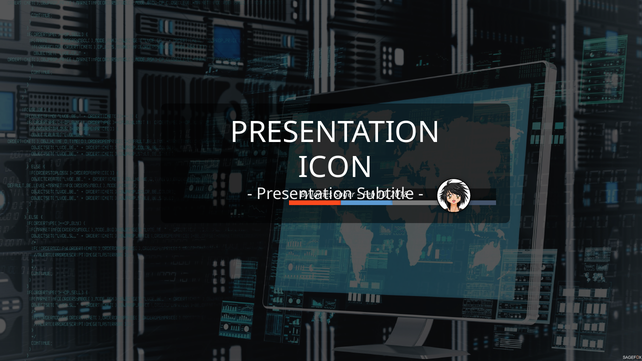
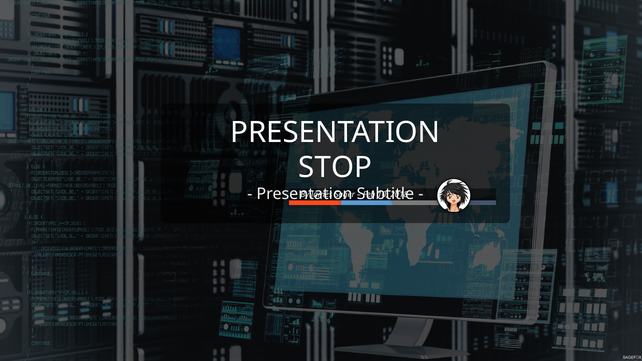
ICON: ICON -> STOP
